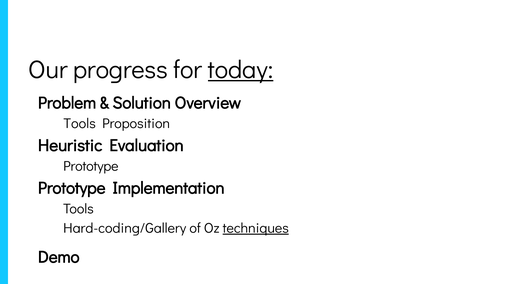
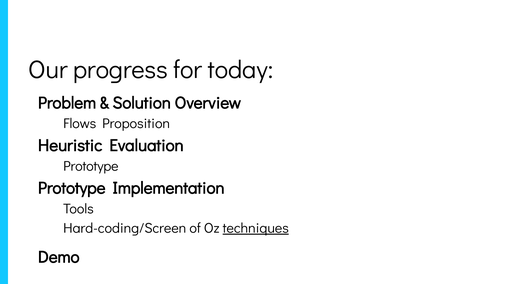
today underline: present -> none
Tools at (80, 124): Tools -> Flows
Hard-coding/Gallery: Hard-coding/Gallery -> Hard-coding/Screen
